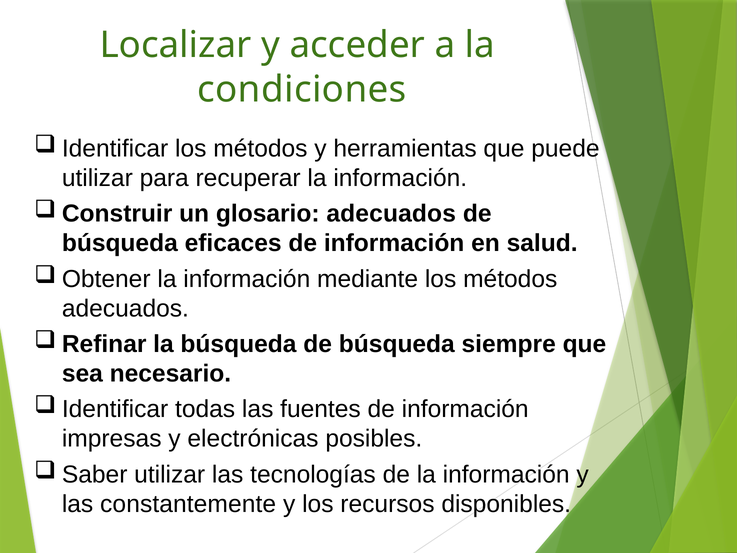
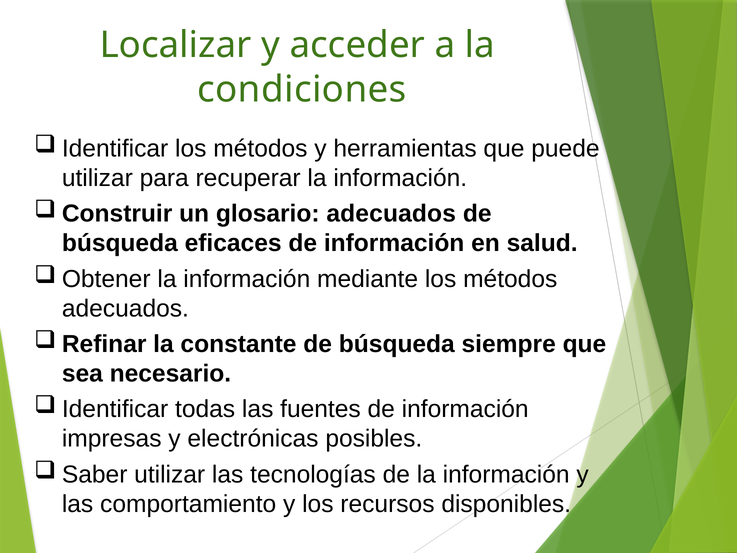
la búsqueda: búsqueda -> constante
constantemente: constantemente -> comportamiento
